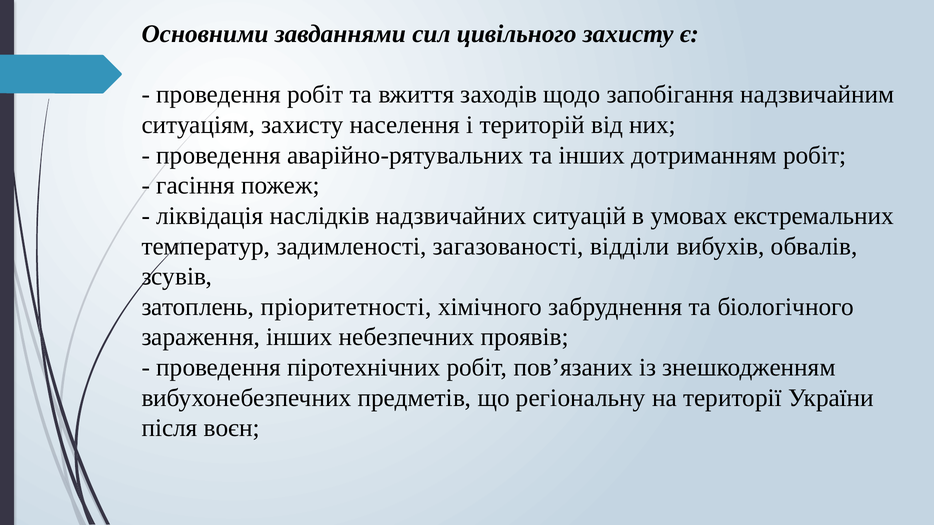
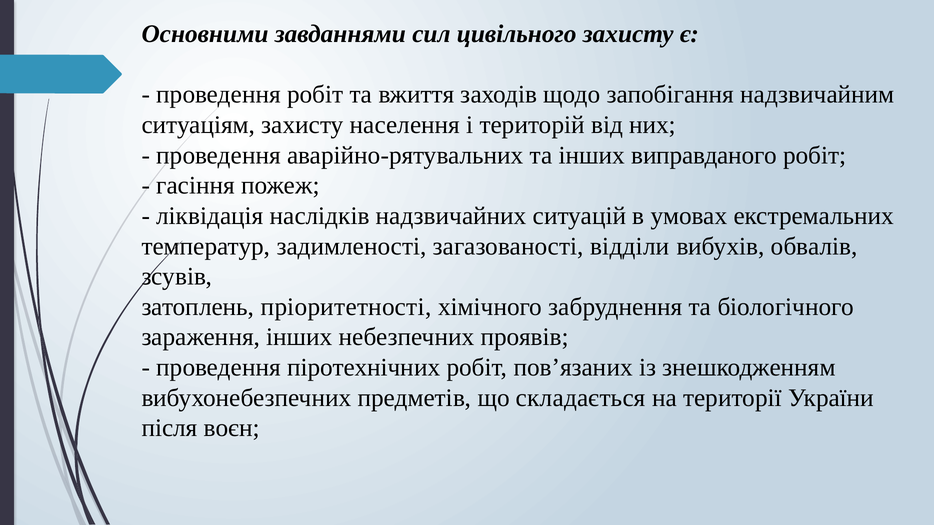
дотриманням: дотриманням -> виправданого
регіональну: регіональну -> складається
